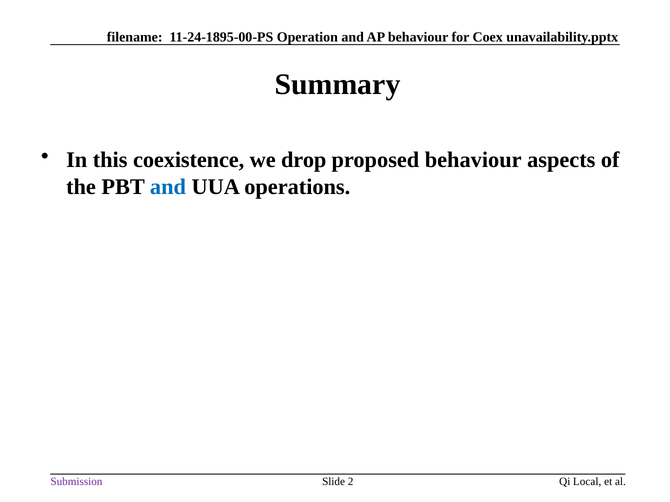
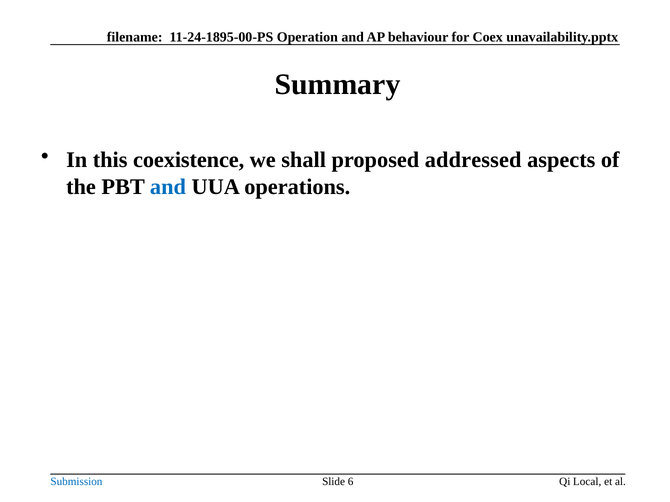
drop: drop -> shall
proposed behaviour: behaviour -> addressed
Submission colour: purple -> blue
2: 2 -> 6
